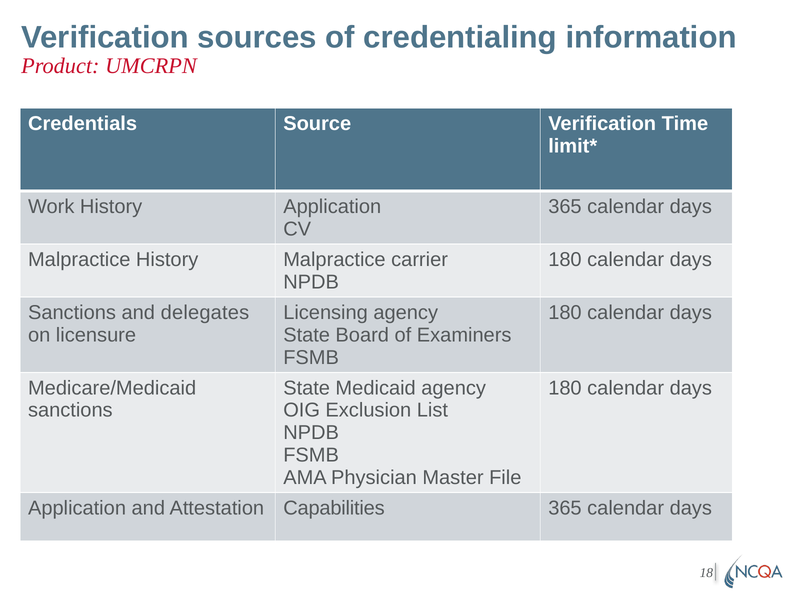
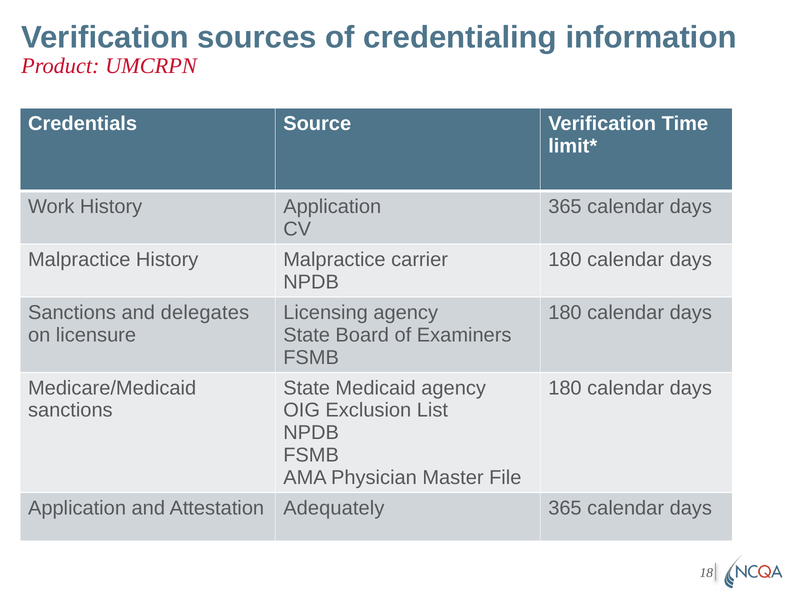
Capabilities: Capabilities -> Adequately
